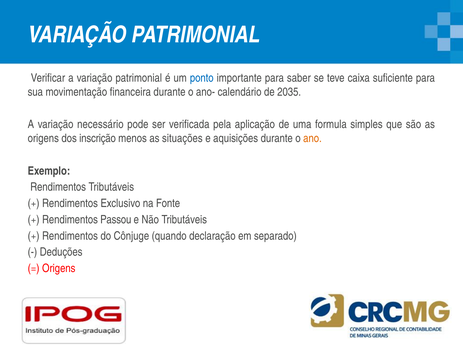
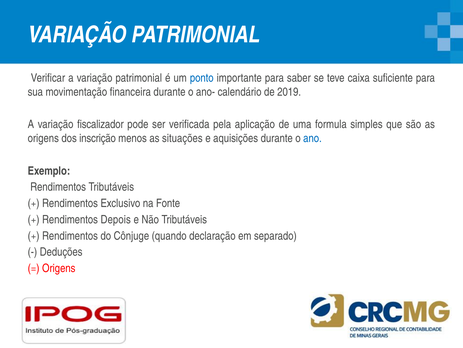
2035: 2035 -> 2019
necessário: necessário -> fiscalizador
ano colour: orange -> blue
Passou: Passou -> Depois
